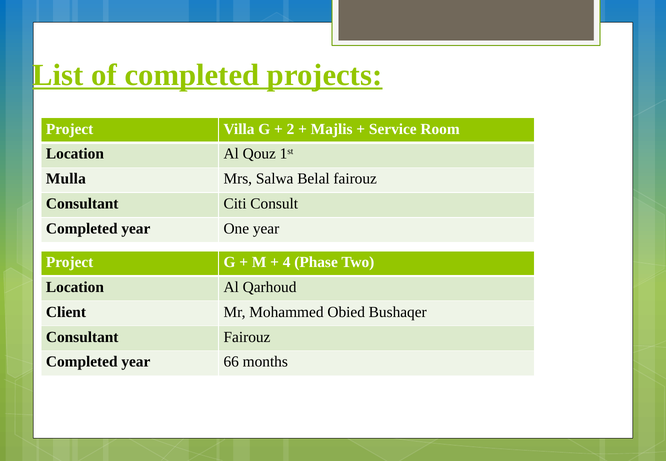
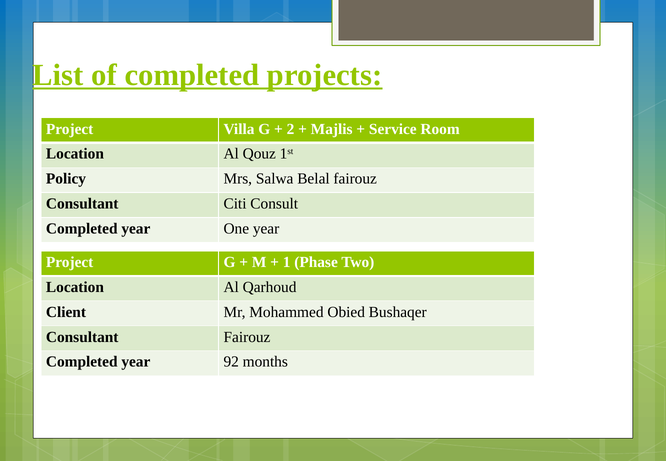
Mulla: Mulla -> Policy
4: 4 -> 1
66: 66 -> 92
